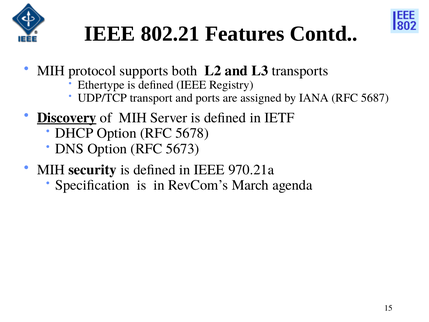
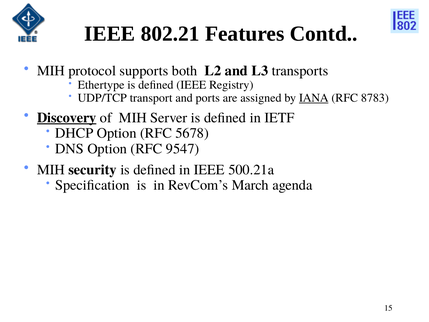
IANA underline: none -> present
5687: 5687 -> 8783
5673: 5673 -> 9547
970.21a: 970.21a -> 500.21a
